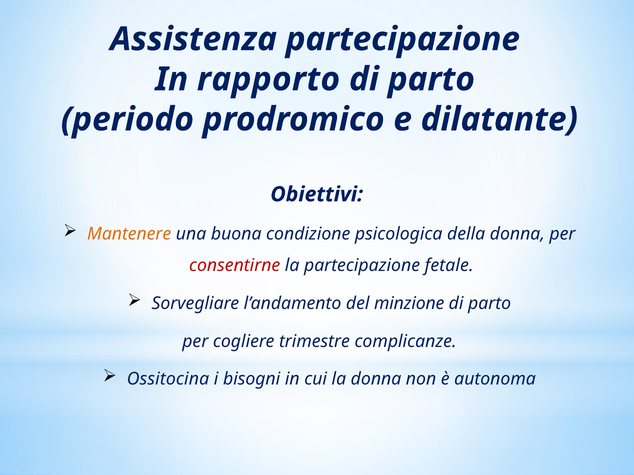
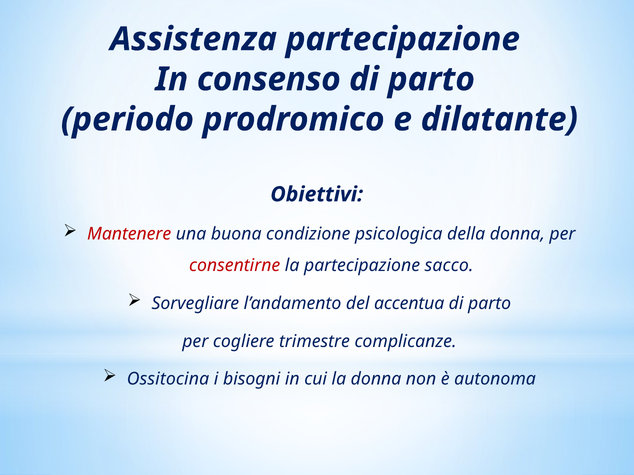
rapporto: rapporto -> consenso
Mantenere colour: orange -> red
fetale: fetale -> sacco
minzione: minzione -> accentua
